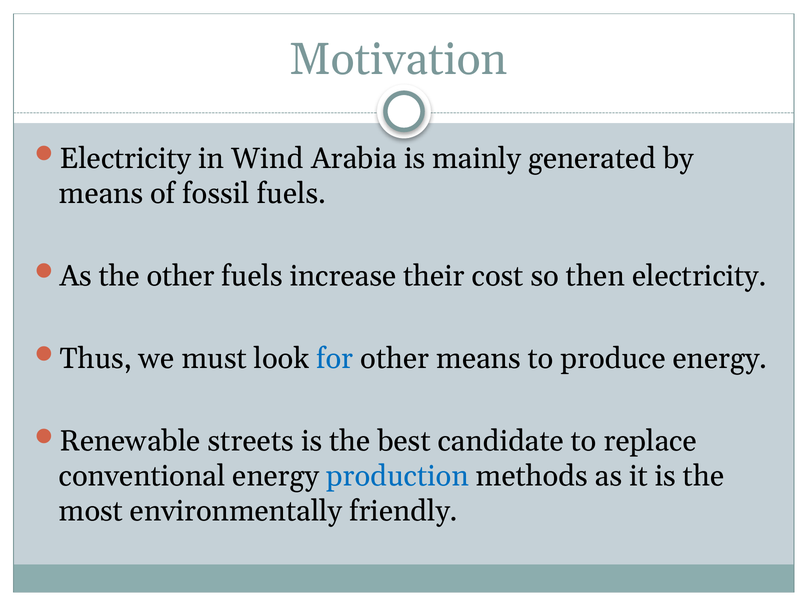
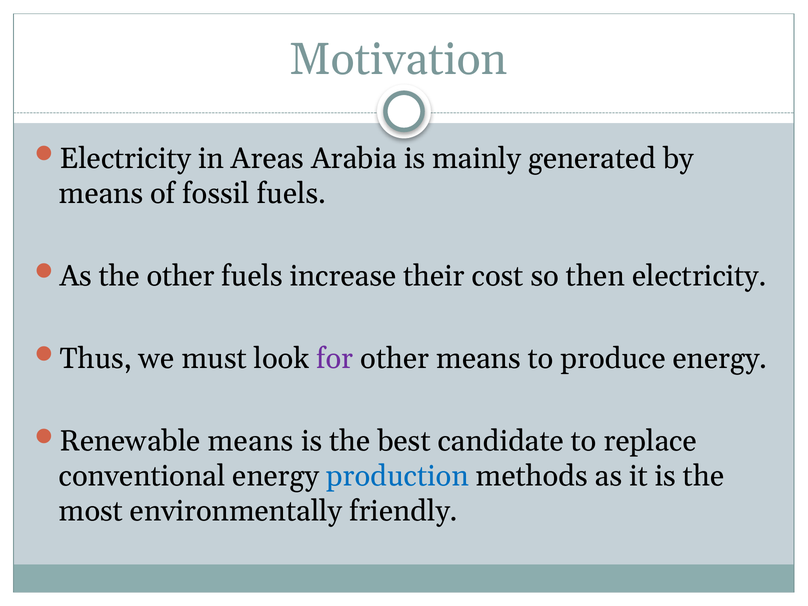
Wind: Wind -> Areas
for colour: blue -> purple
Renewable streets: streets -> means
